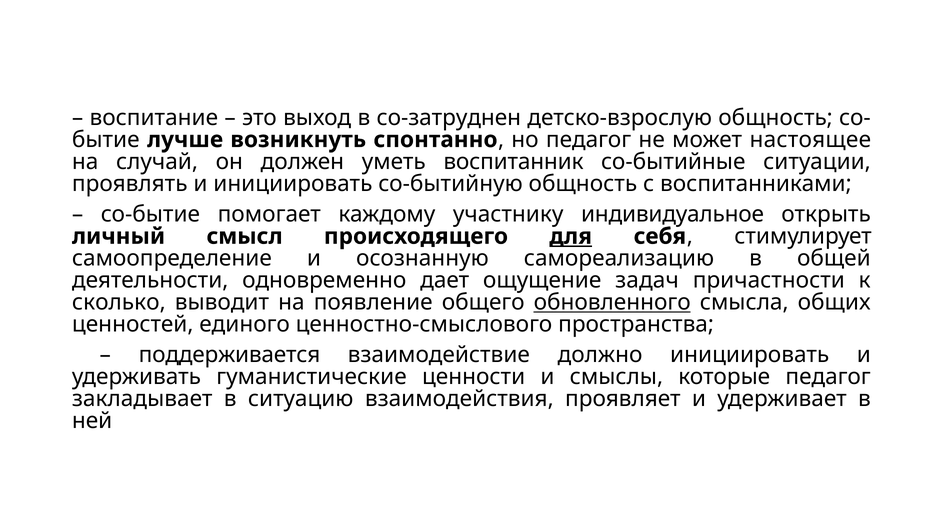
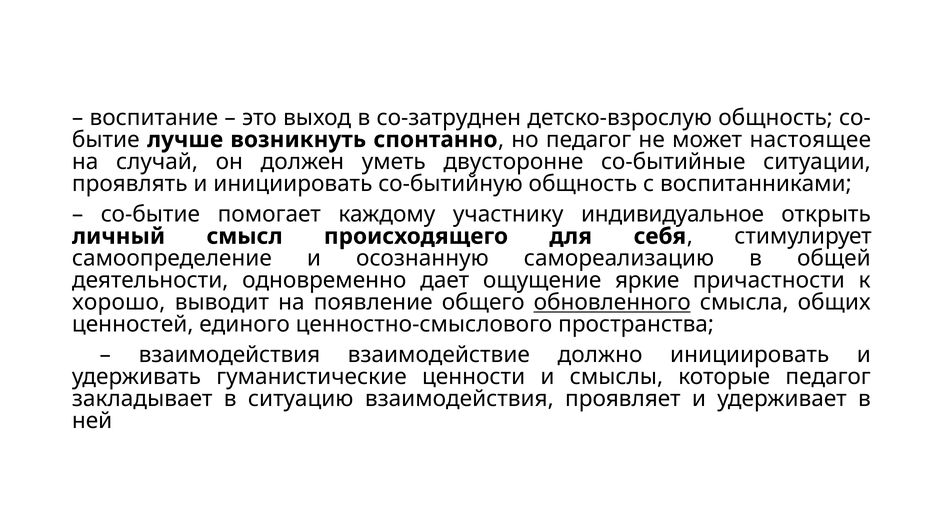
воспитанник: воспитанник -> двусторонне
для underline: present -> none
задач: задач -> яркие
сколько: сколько -> хорошо
поддерживается at (229, 355): поддерживается -> взаимодействия
